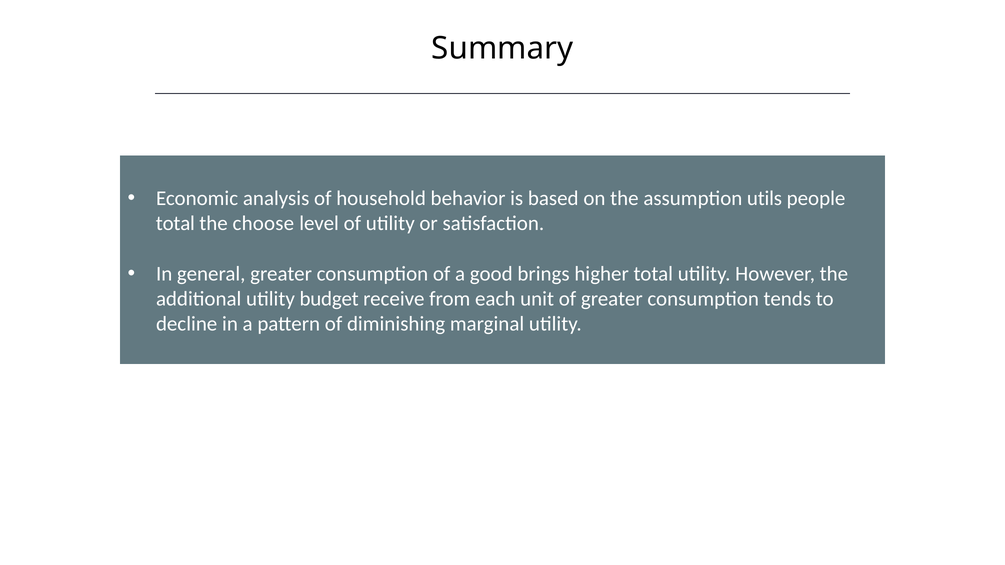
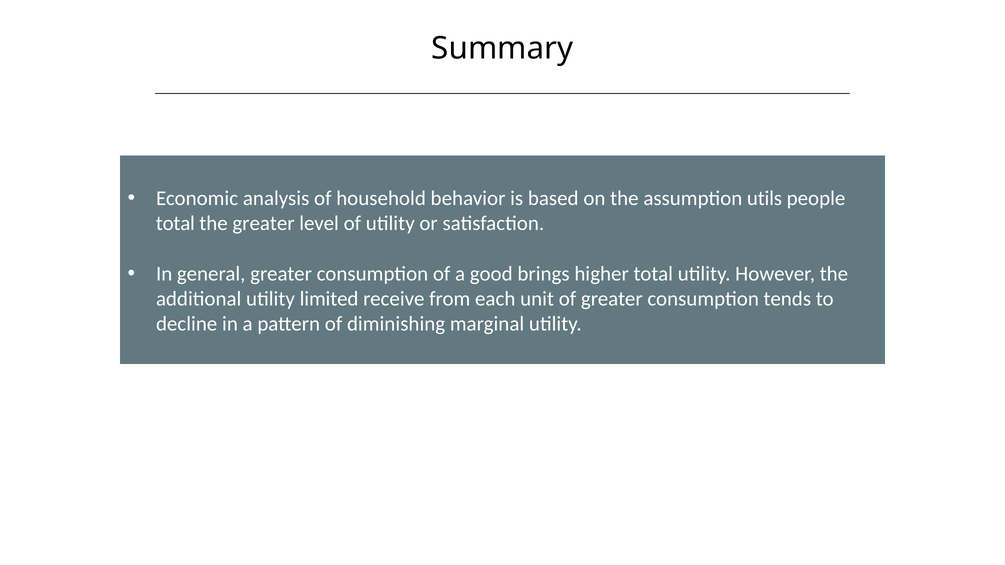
the choose: choose -> greater
budget: budget -> limited
